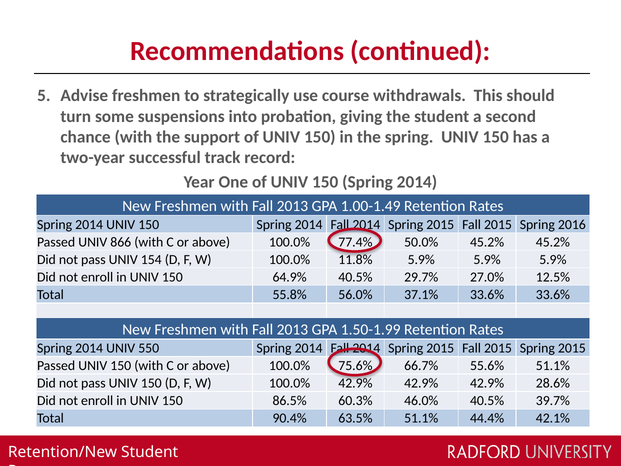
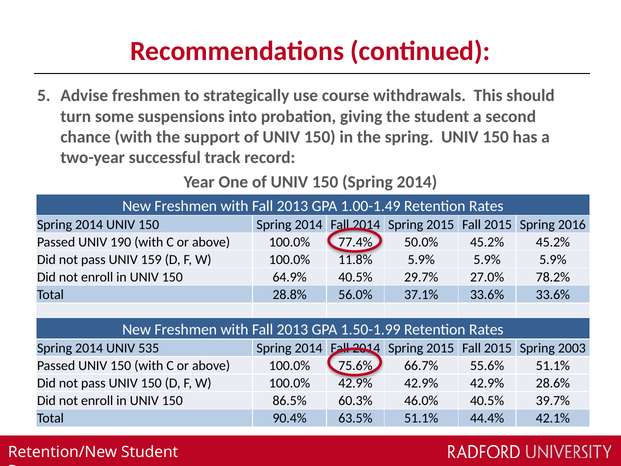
866: 866 -> 190
154: 154 -> 159
12.5%: 12.5% -> 78.2%
55.8%: 55.8% -> 28.8%
550: 550 -> 535
2015 Spring 2015: 2015 -> 2003
